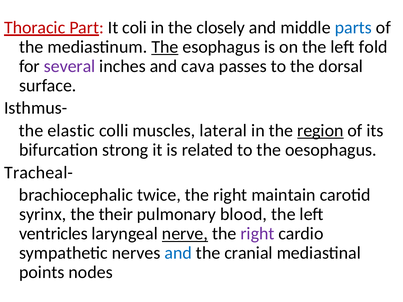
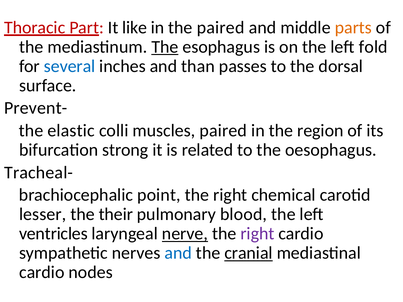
coli: coli -> like
the closely: closely -> paired
parts colour: blue -> orange
several colour: purple -> blue
cava: cava -> than
Isthmus-: Isthmus- -> Prevent-
muscles lateral: lateral -> paired
region underline: present -> none
twice: twice -> point
maintain: maintain -> chemical
syrinx: syrinx -> lesser
cranial underline: none -> present
points at (42, 273): points -> cardio
